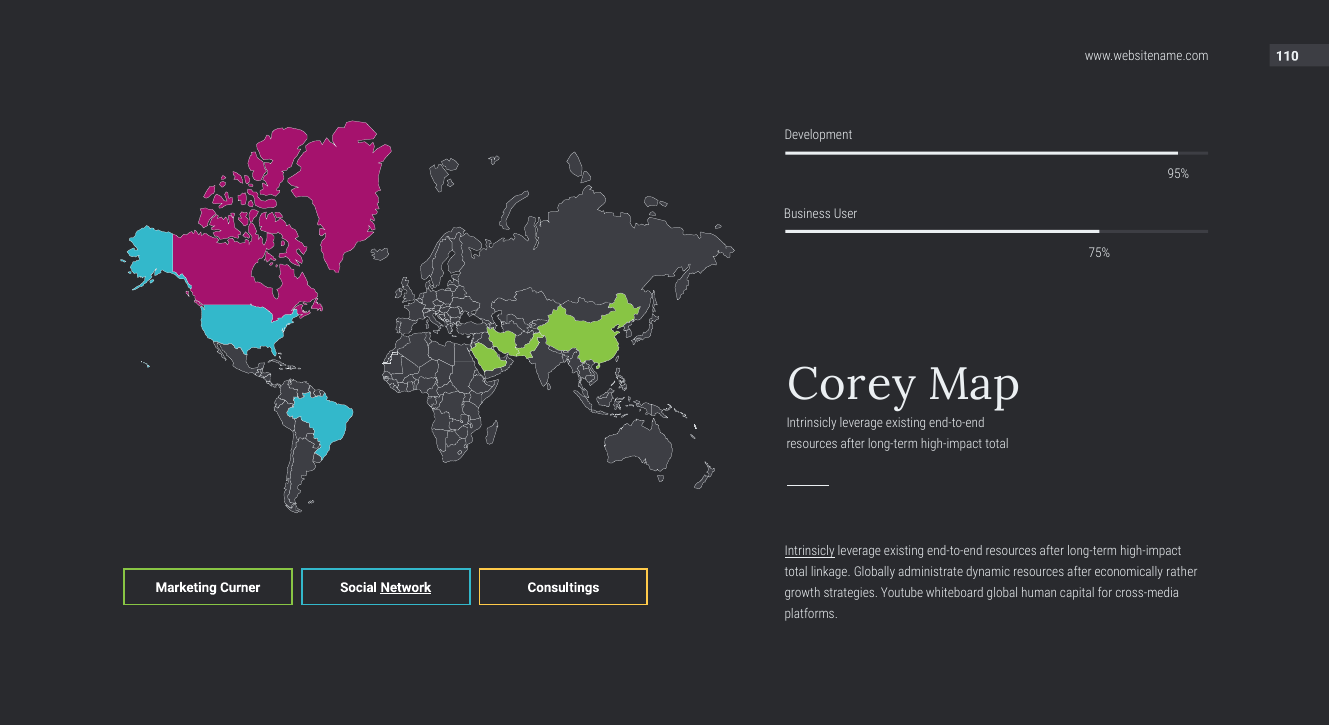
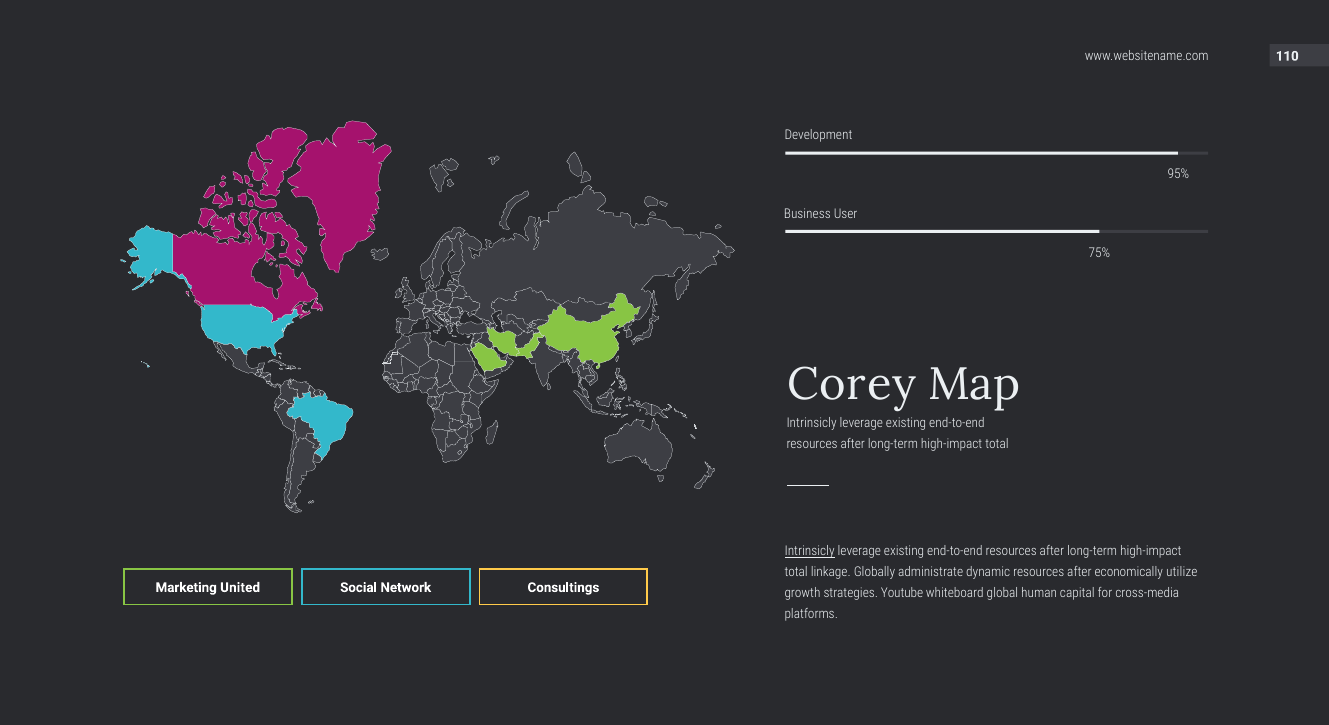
rather: rather -> utilize
Curner: Curner -> United
Network underline: present -> none
